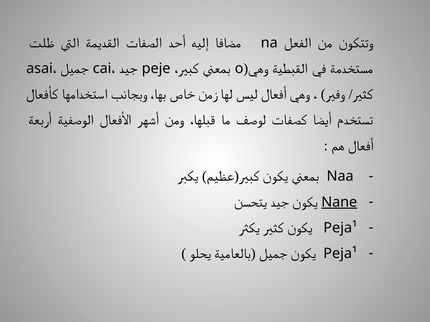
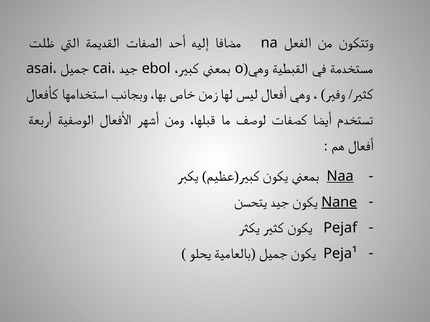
peje: peje -> ebol
Naa underline: none -> present
Peja¹ at (340, 228): Peja¹ -> Pejaf
